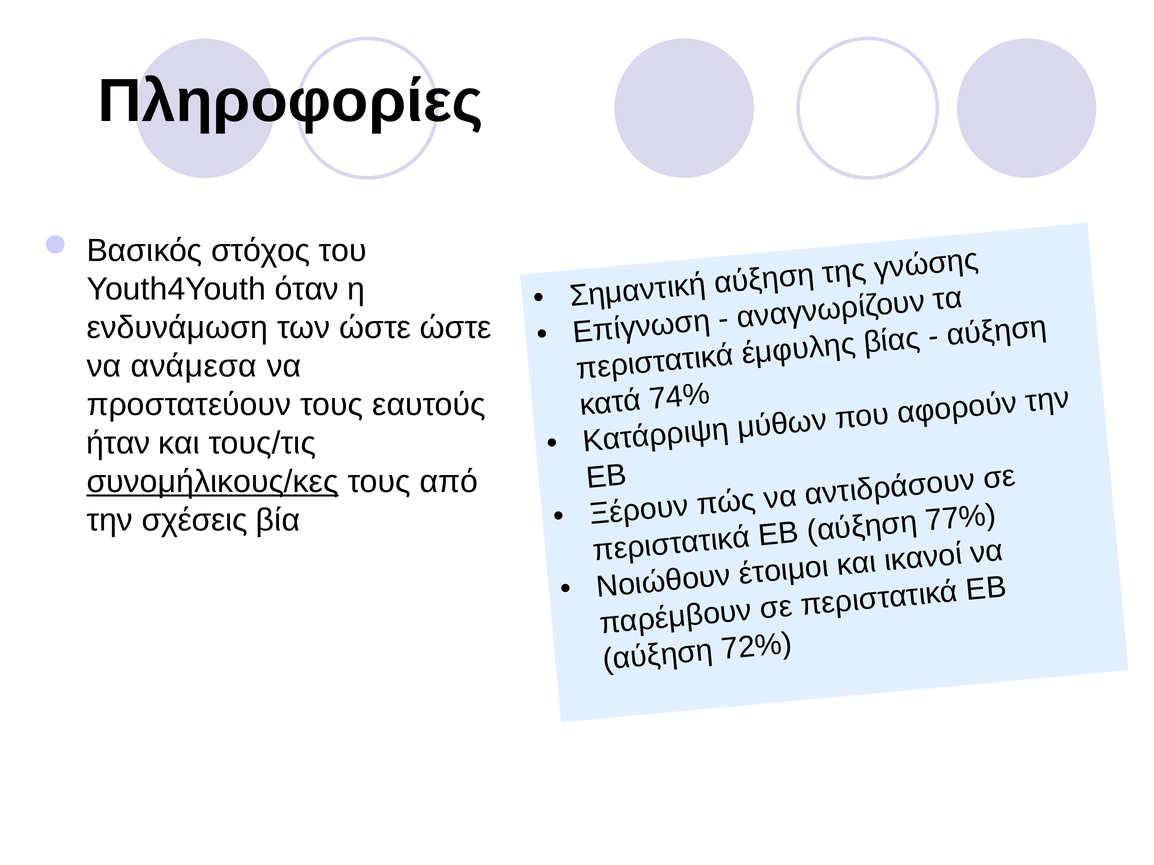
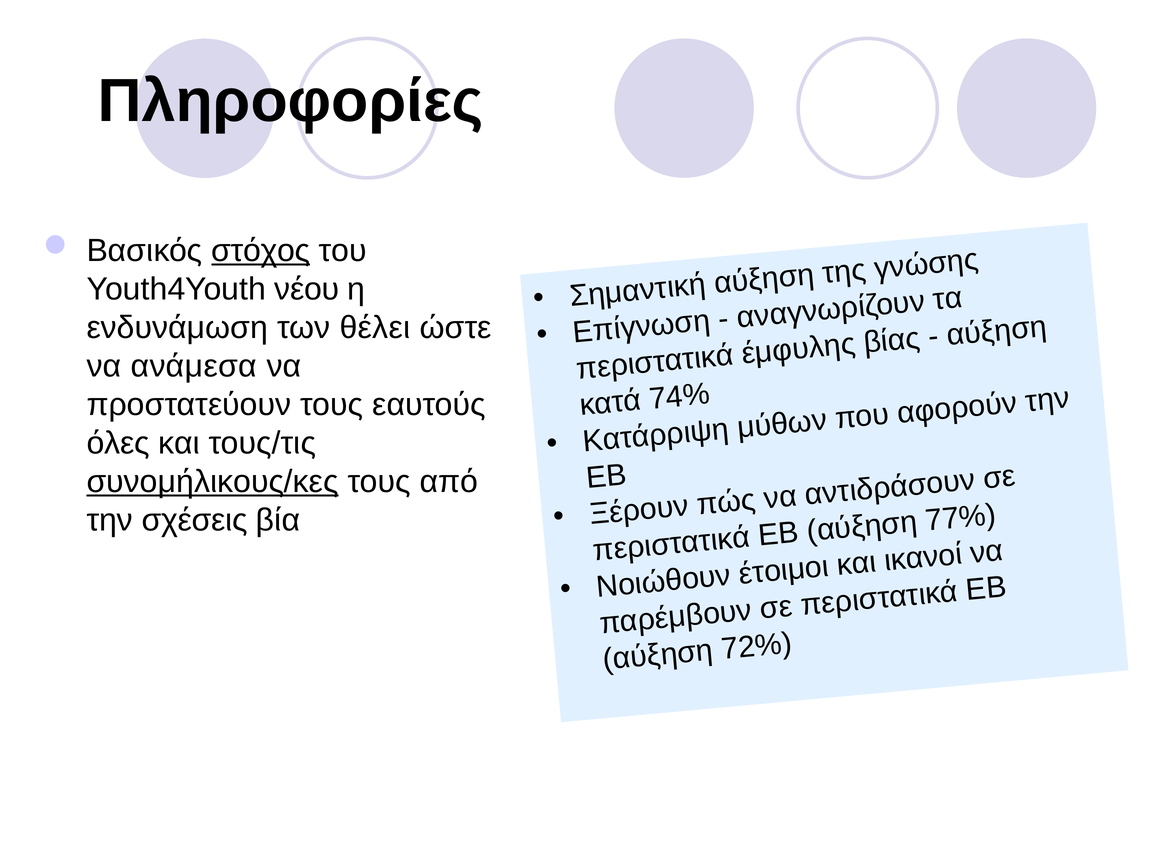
στόχος underline: none -> present
όταν: όταν -> νέου
των ώστε: ώστε -> θέλει
ήταν: ήταν -> όλες
